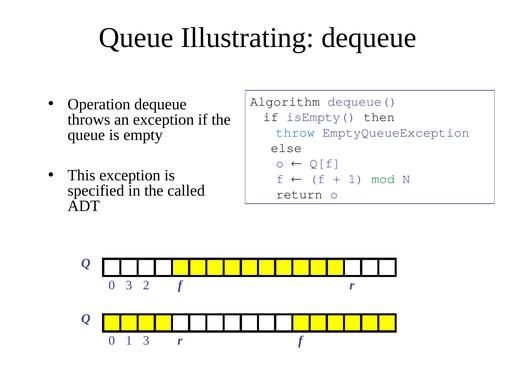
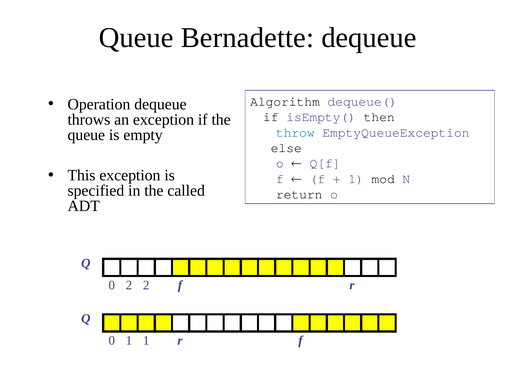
Illustrating: Illustrating -> Bernadette
mod colour: green -> black
0 3: 3 -> 2
1 3: 3 -> 1
